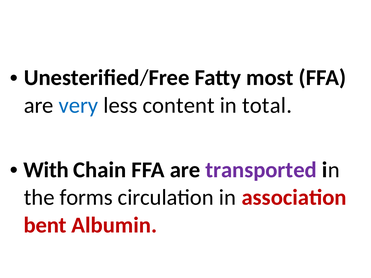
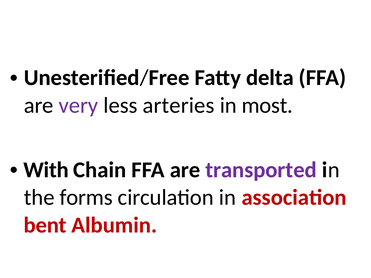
most: most -> delta
very colour: blue -> purple
content: content -> arteries
total: total -> most
